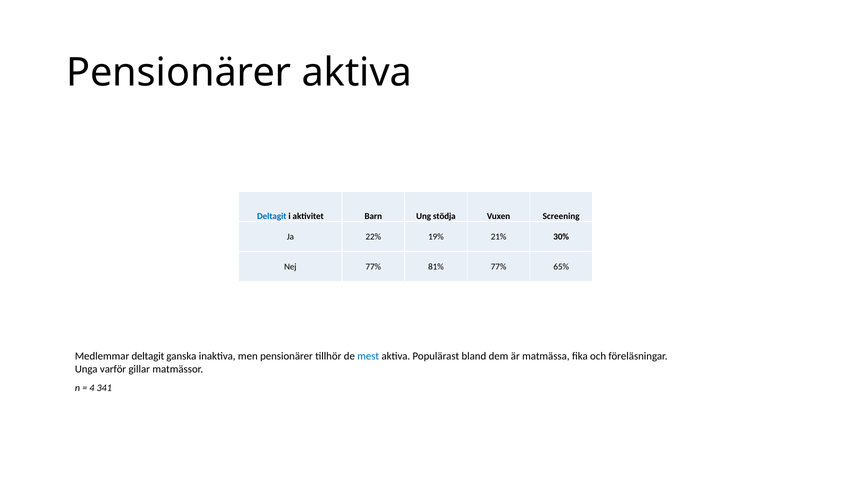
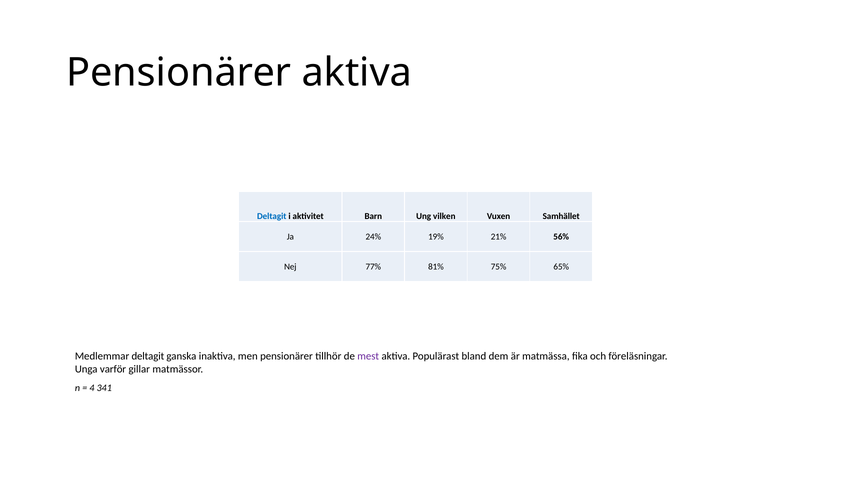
stödja: stödja -> vilken
Screening: Screening -> Samhället
22%: 22% -> 24%
30%: 30% -> 56%
81% 77%: 77% -> 75%
mest colour: blue -> purple
